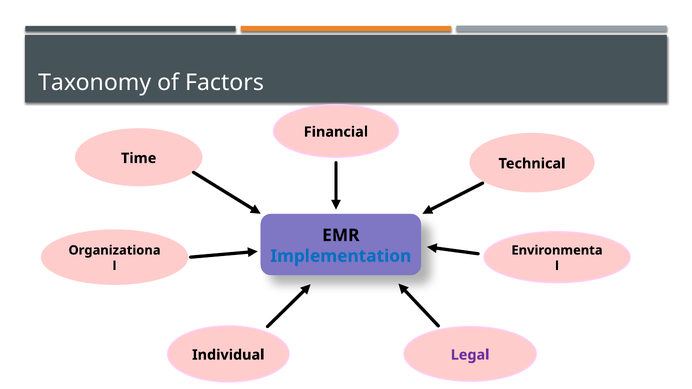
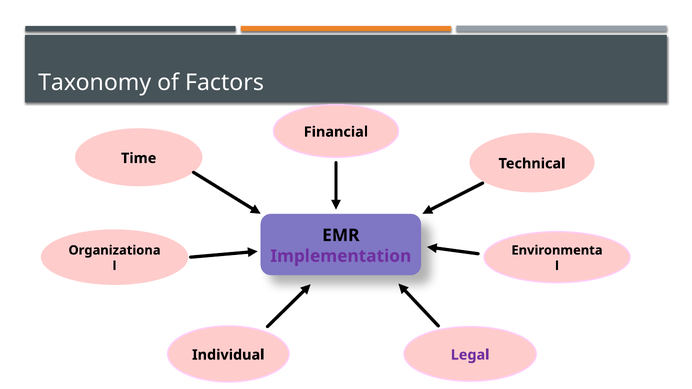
Implementation colour: blue -> purple
